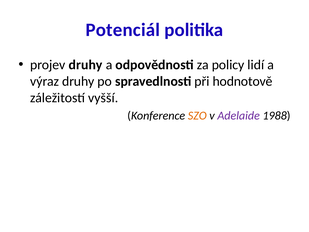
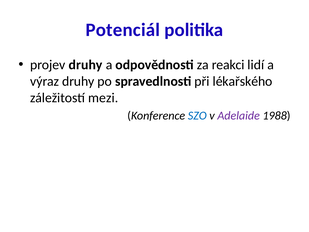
policy: policy -> reakci
hodnotově: hodnotově -> lékařského
vyšší: vyšší -> mezi
SZO colour: orange -> blue
